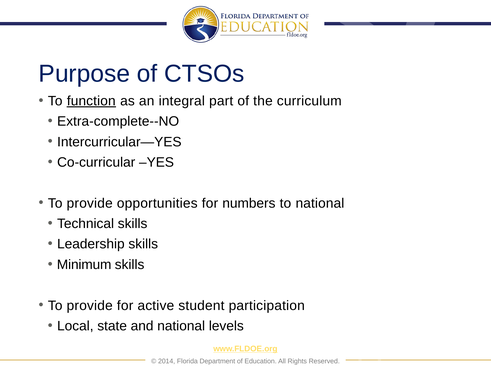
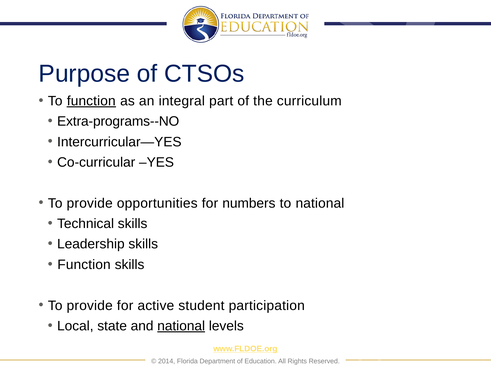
Extra-complete--NO: Extra-complete--NO -> Extra-programs--NO
Minimum at (84, 265): Minimum -> Function
national at (181, 326) underline: none -> present
